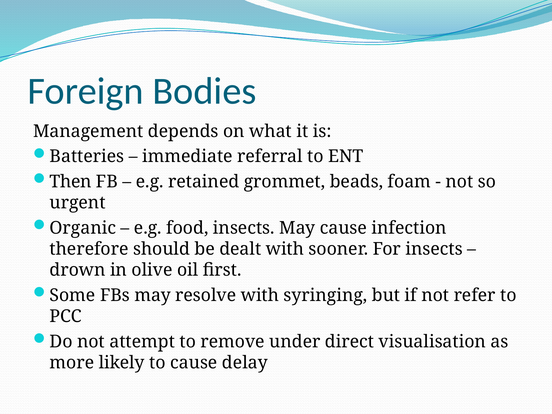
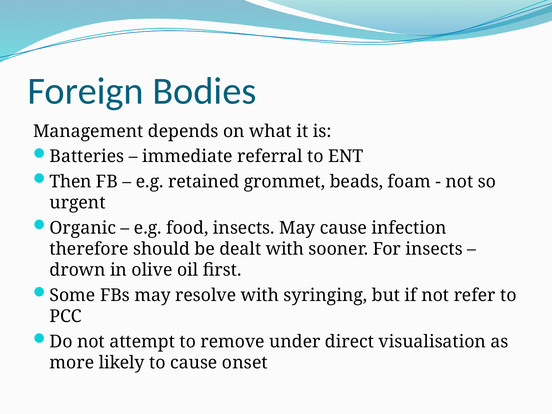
delay: delay -> onset
